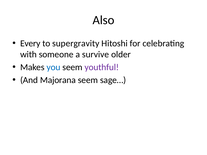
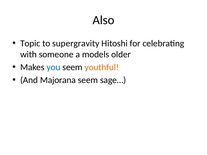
Every: Every -> Topic
survive: survive -> models
youthful colour: purple -> orange
